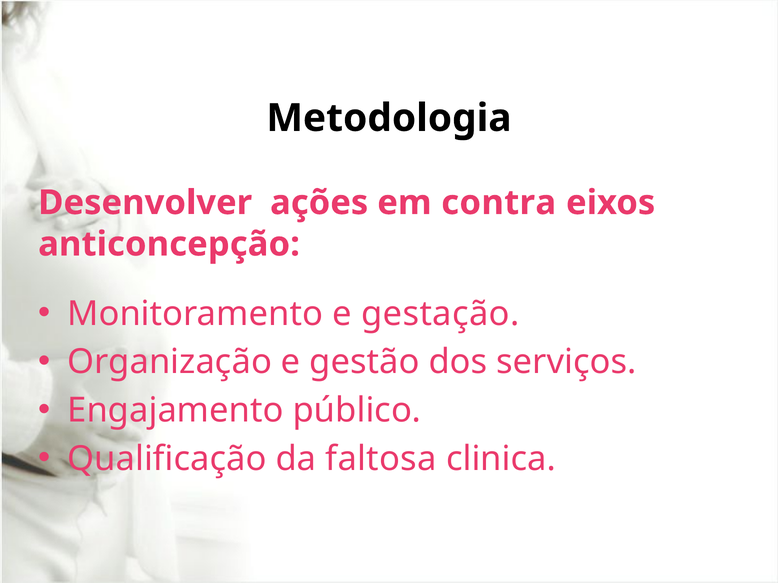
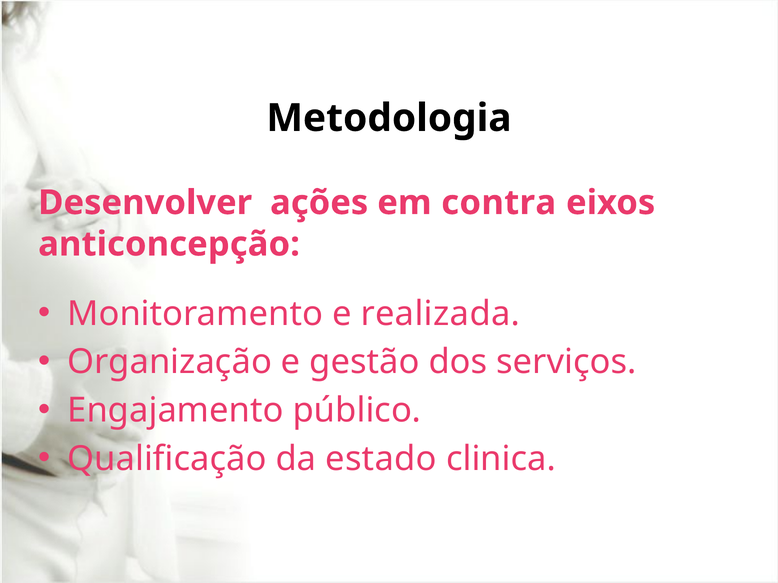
gestação: gestação -> realizada
faltosa: faltosa -> estado
